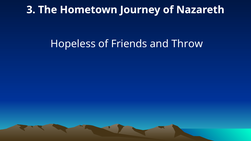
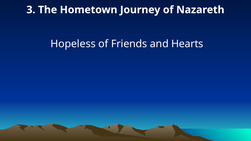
Throw: Throw -> Hearts
